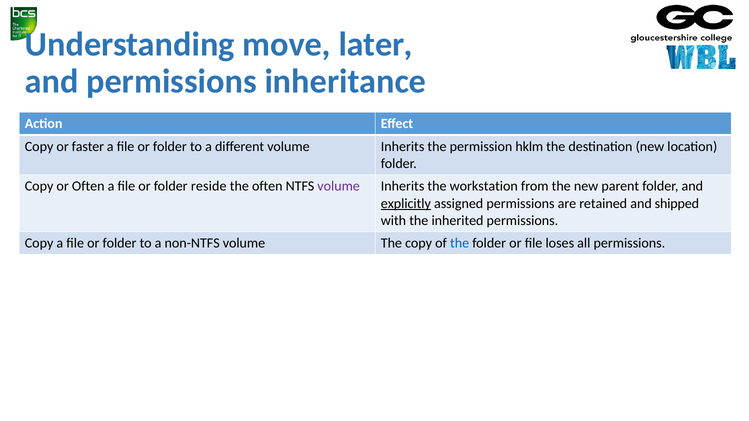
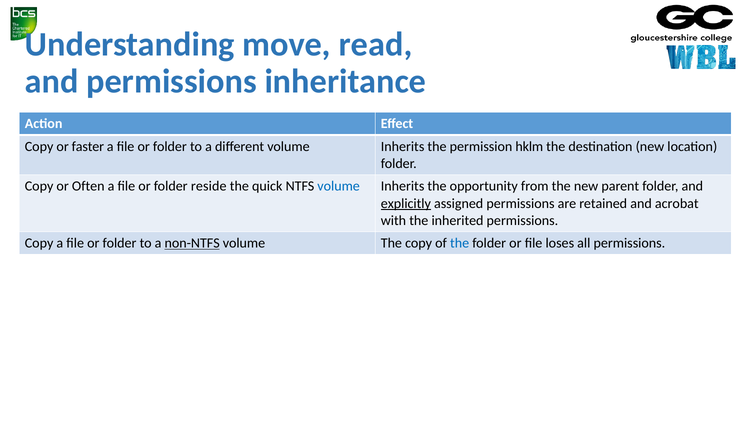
later: later -> read
the often: often -> quick
volume at (339, 186) colour: purple -> blue
workstation: workstation -> opportunity
shipped: shipped -> acrobat
non-NTFS underline: none -> present
